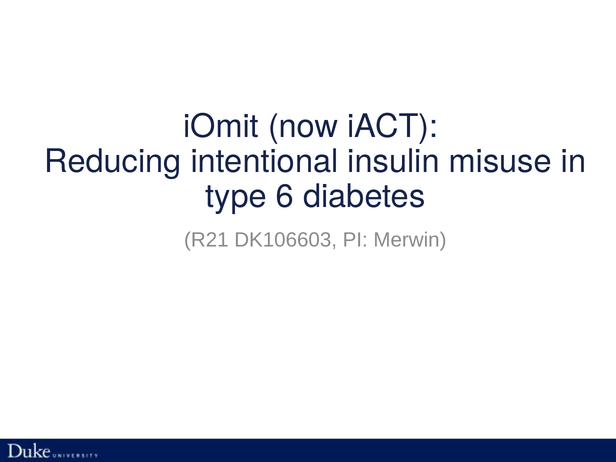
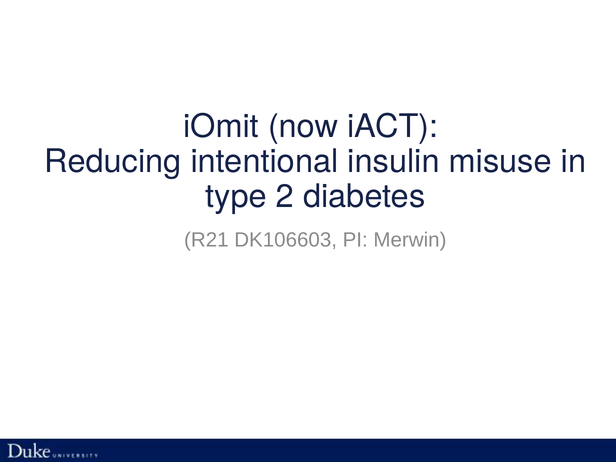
6: 6 -> 2
